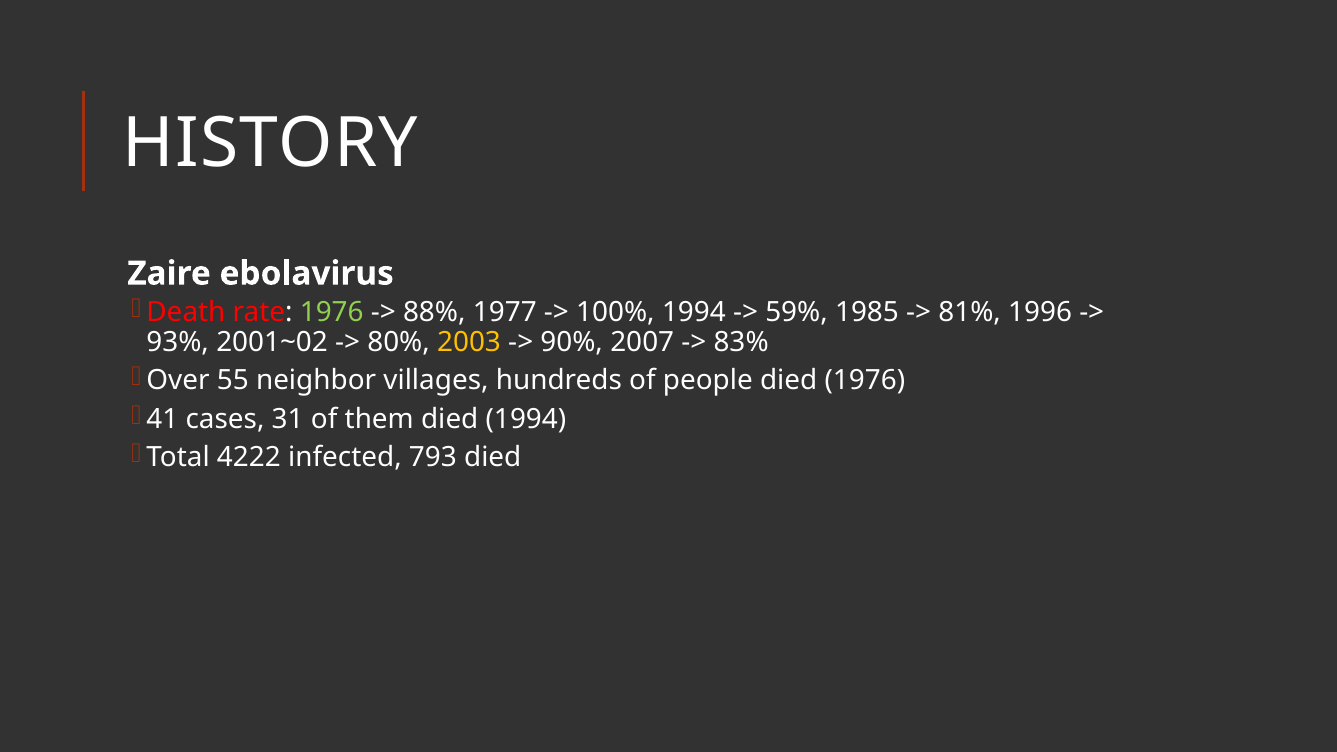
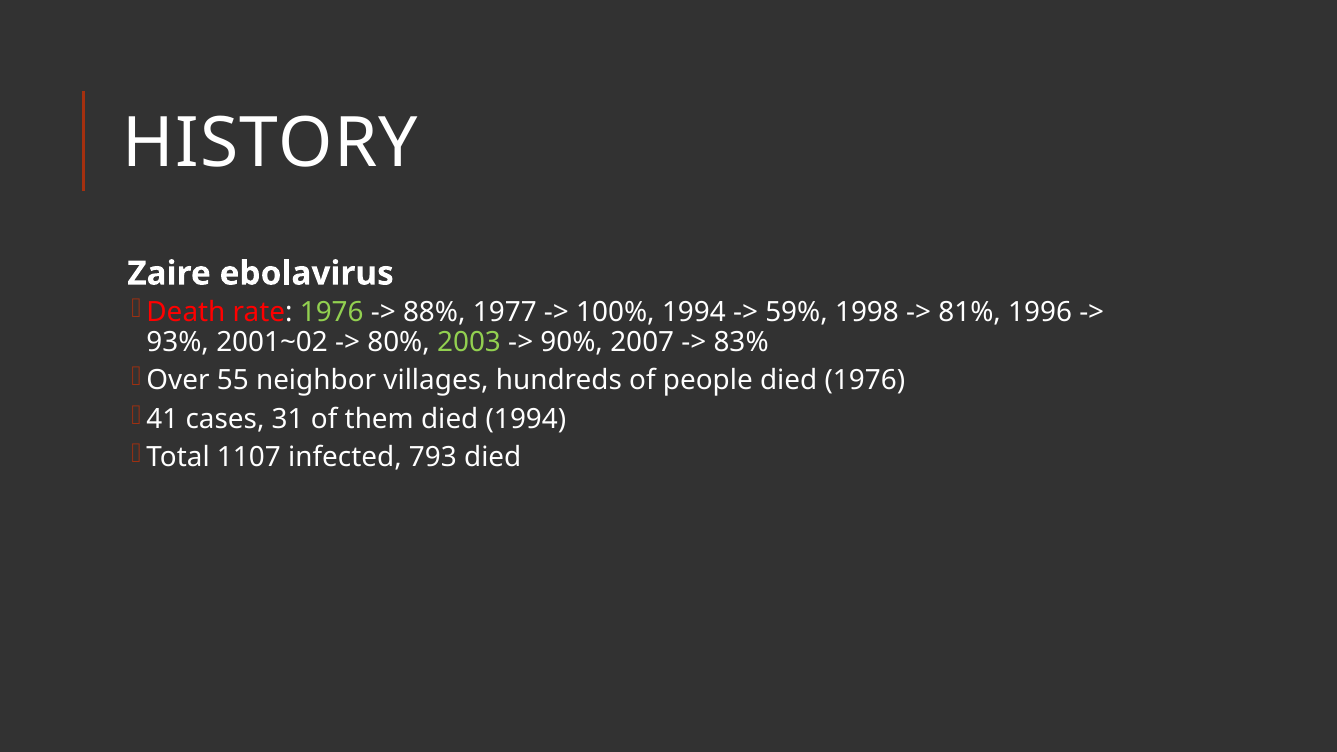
1985: 1985 -> 1998
2003 colour: yellow -> light green
4222: 4222 -> 1107
